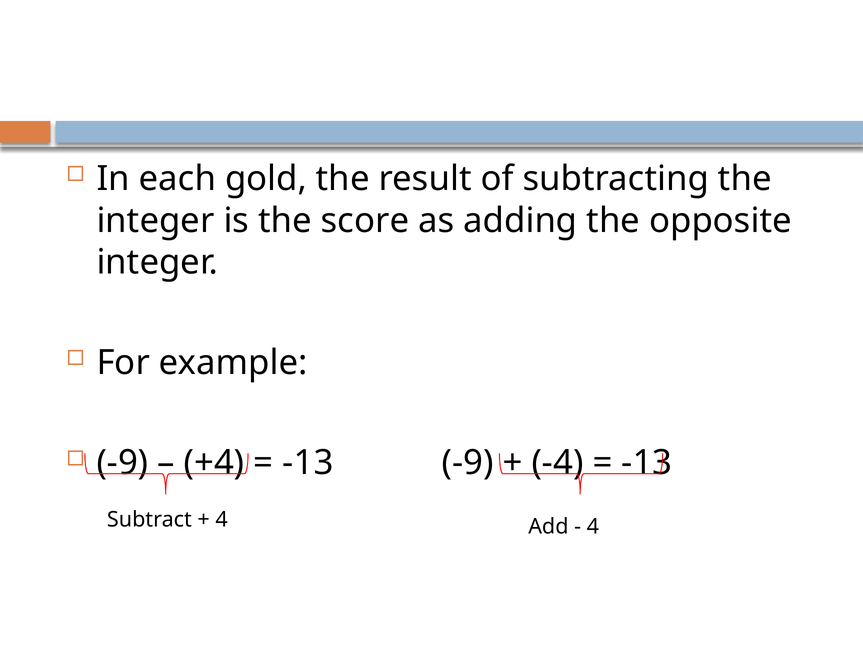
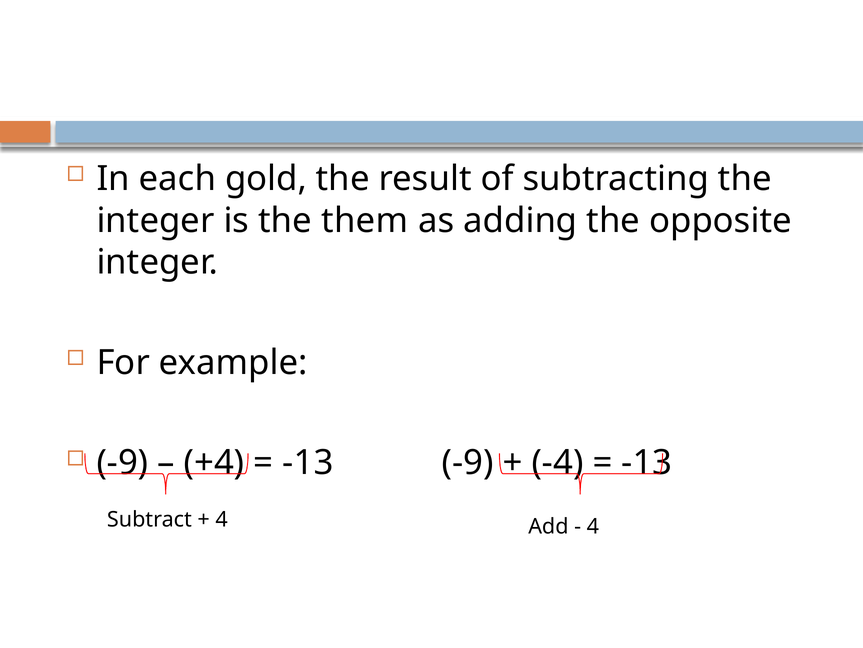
score: score -> them
